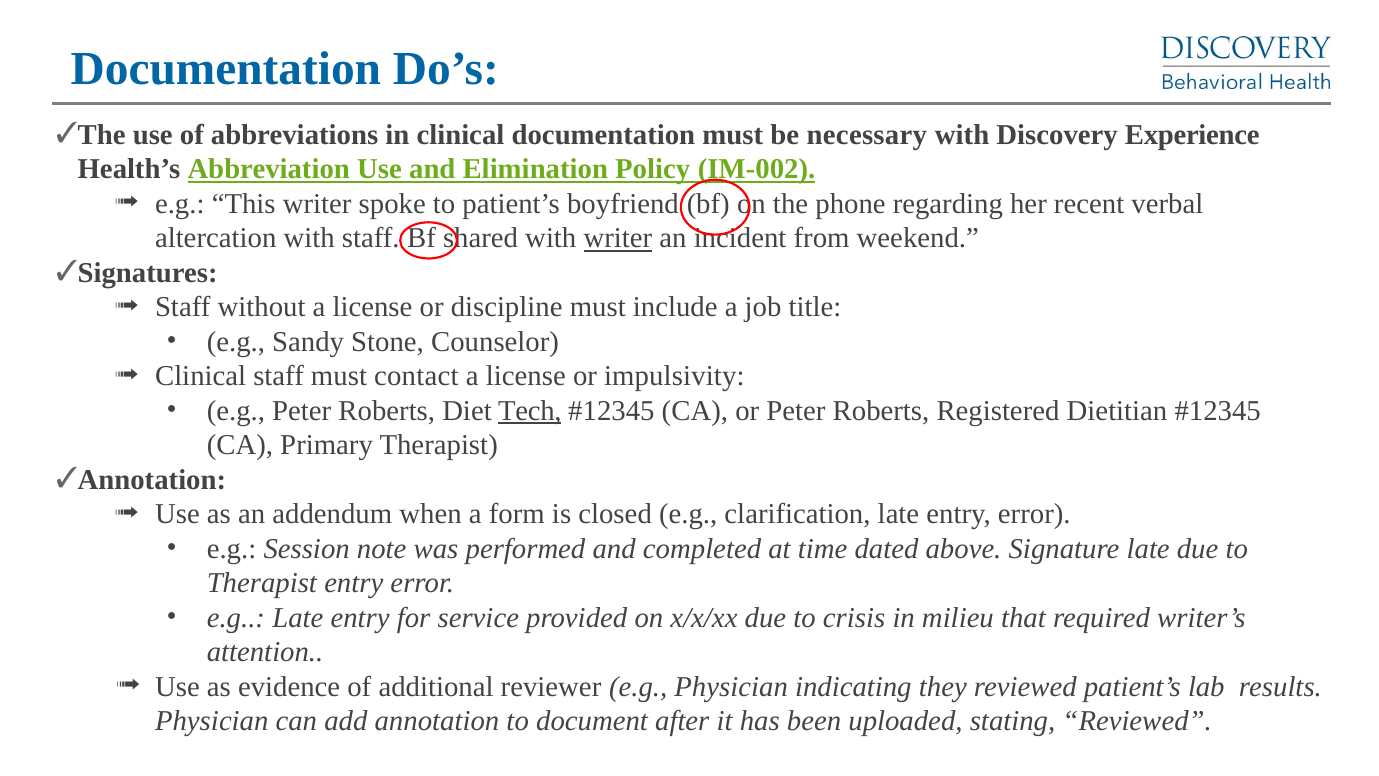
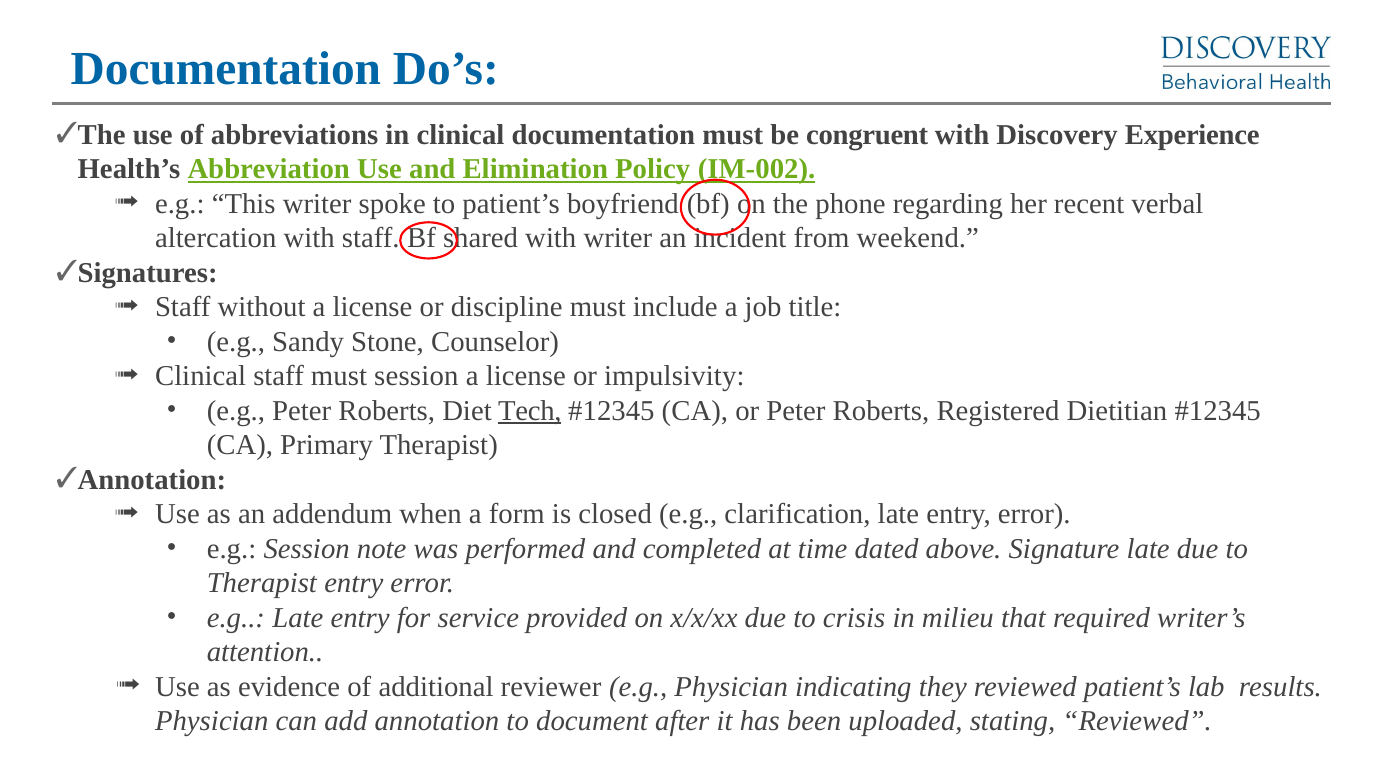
necessary: necessary -> congruent
writer at (618, 238) underline: present -> none
must contact: contact -> session
